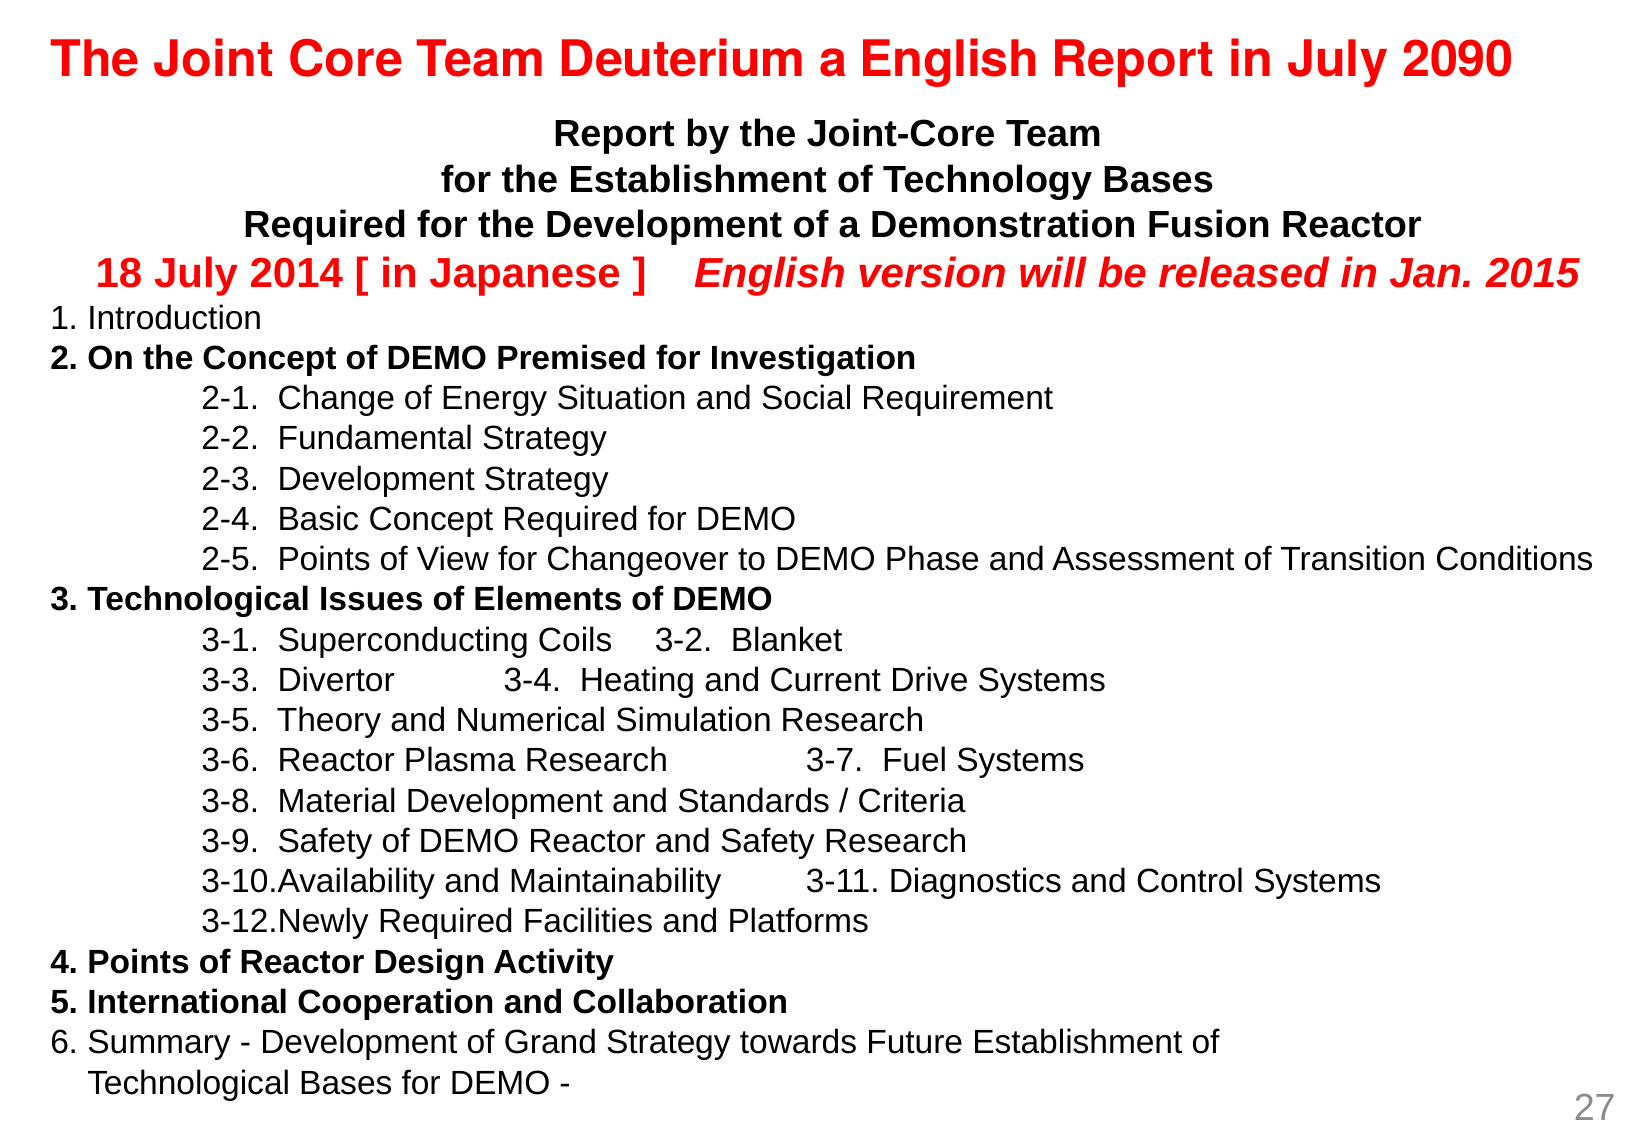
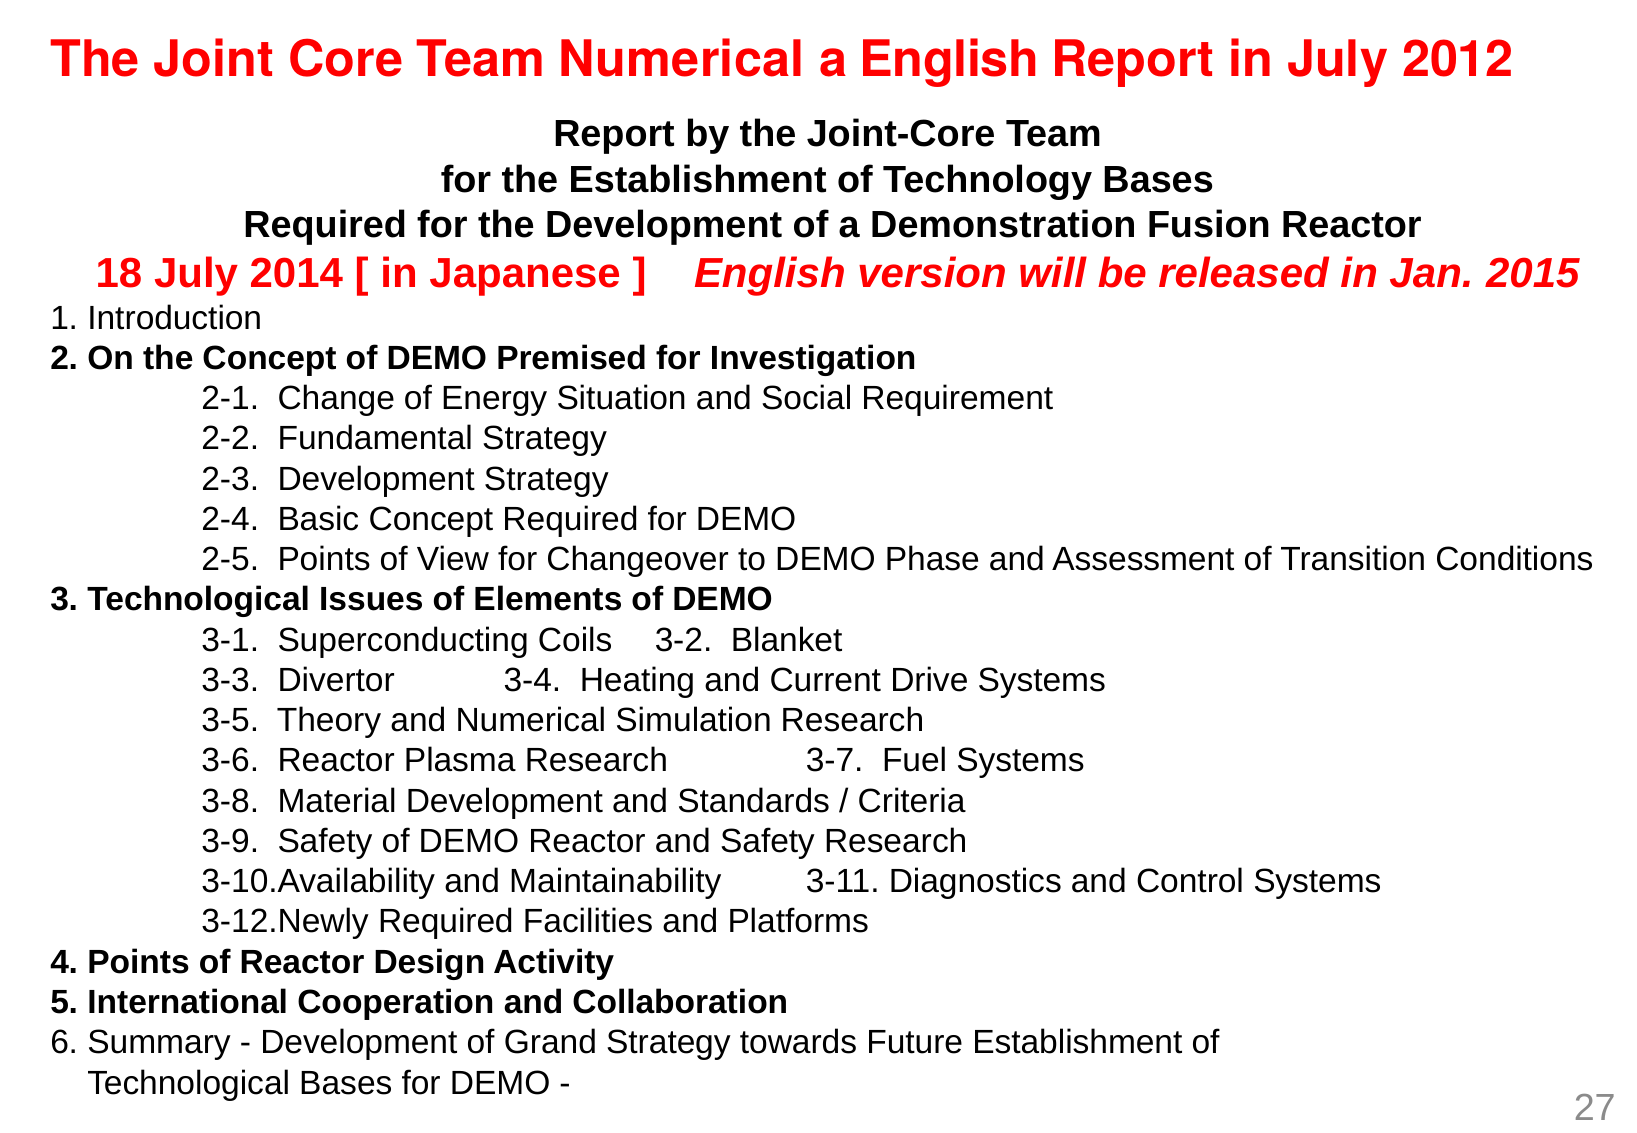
Team Deuterium: Deuterium -> Numerical
2090: 2090 -> 2012
